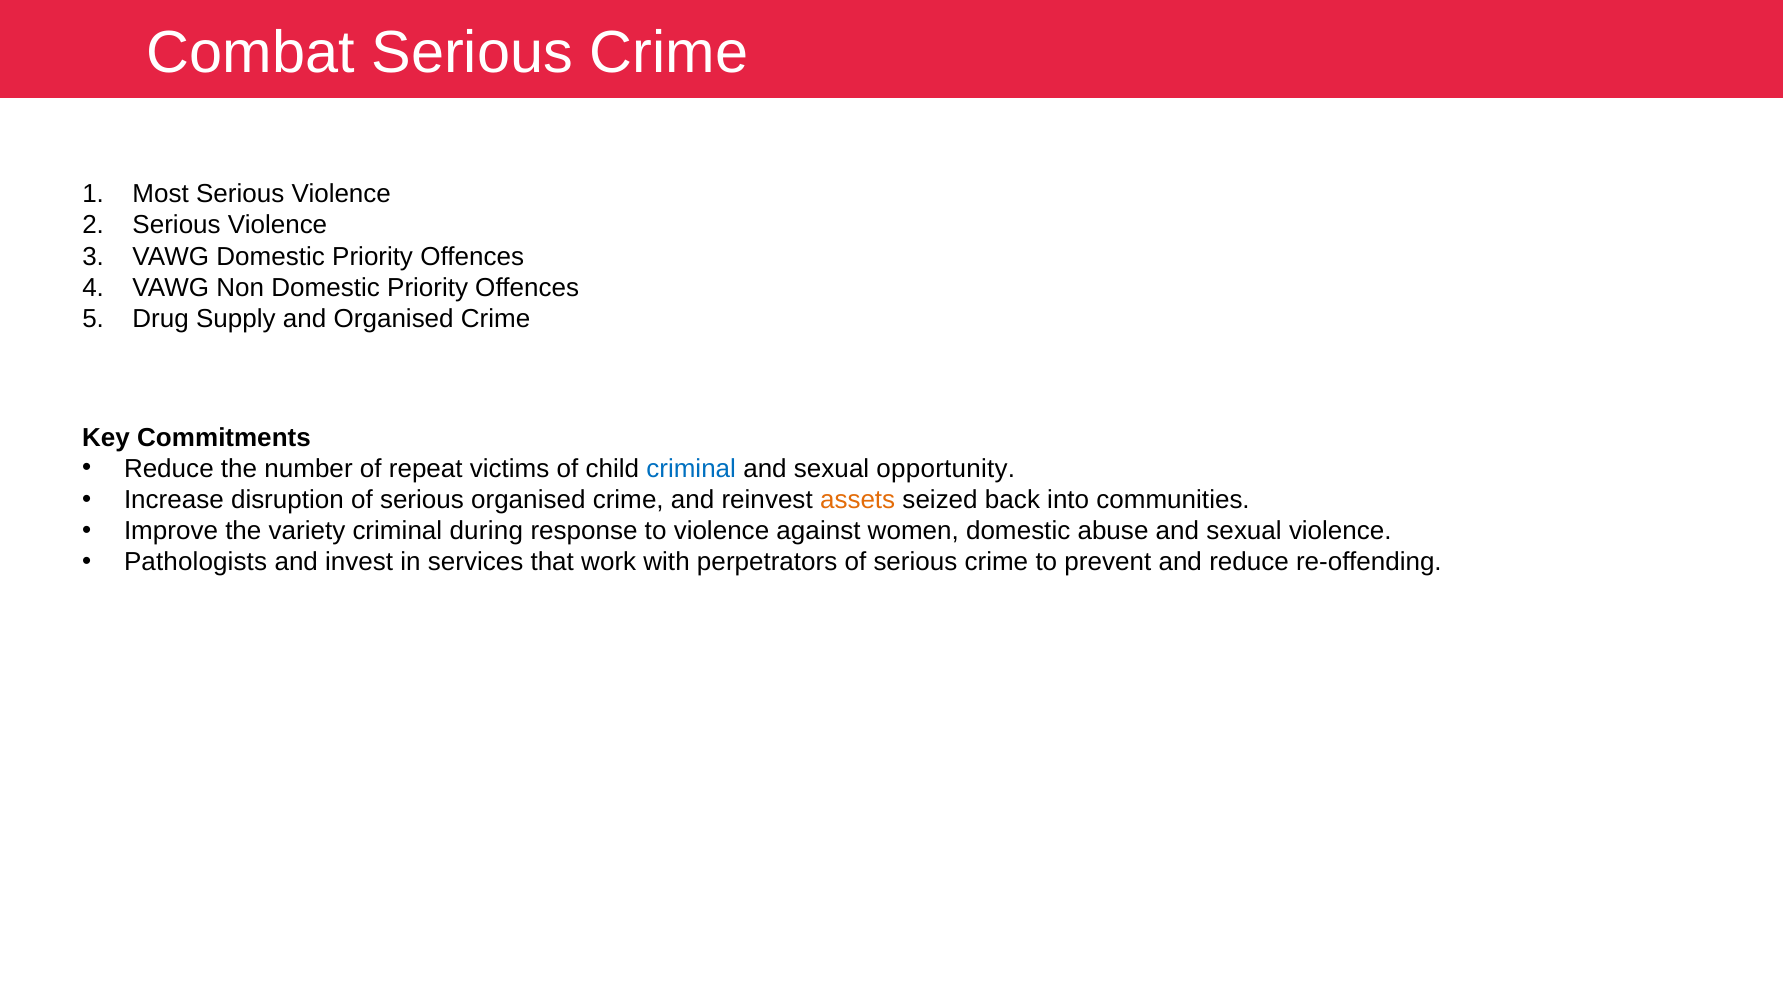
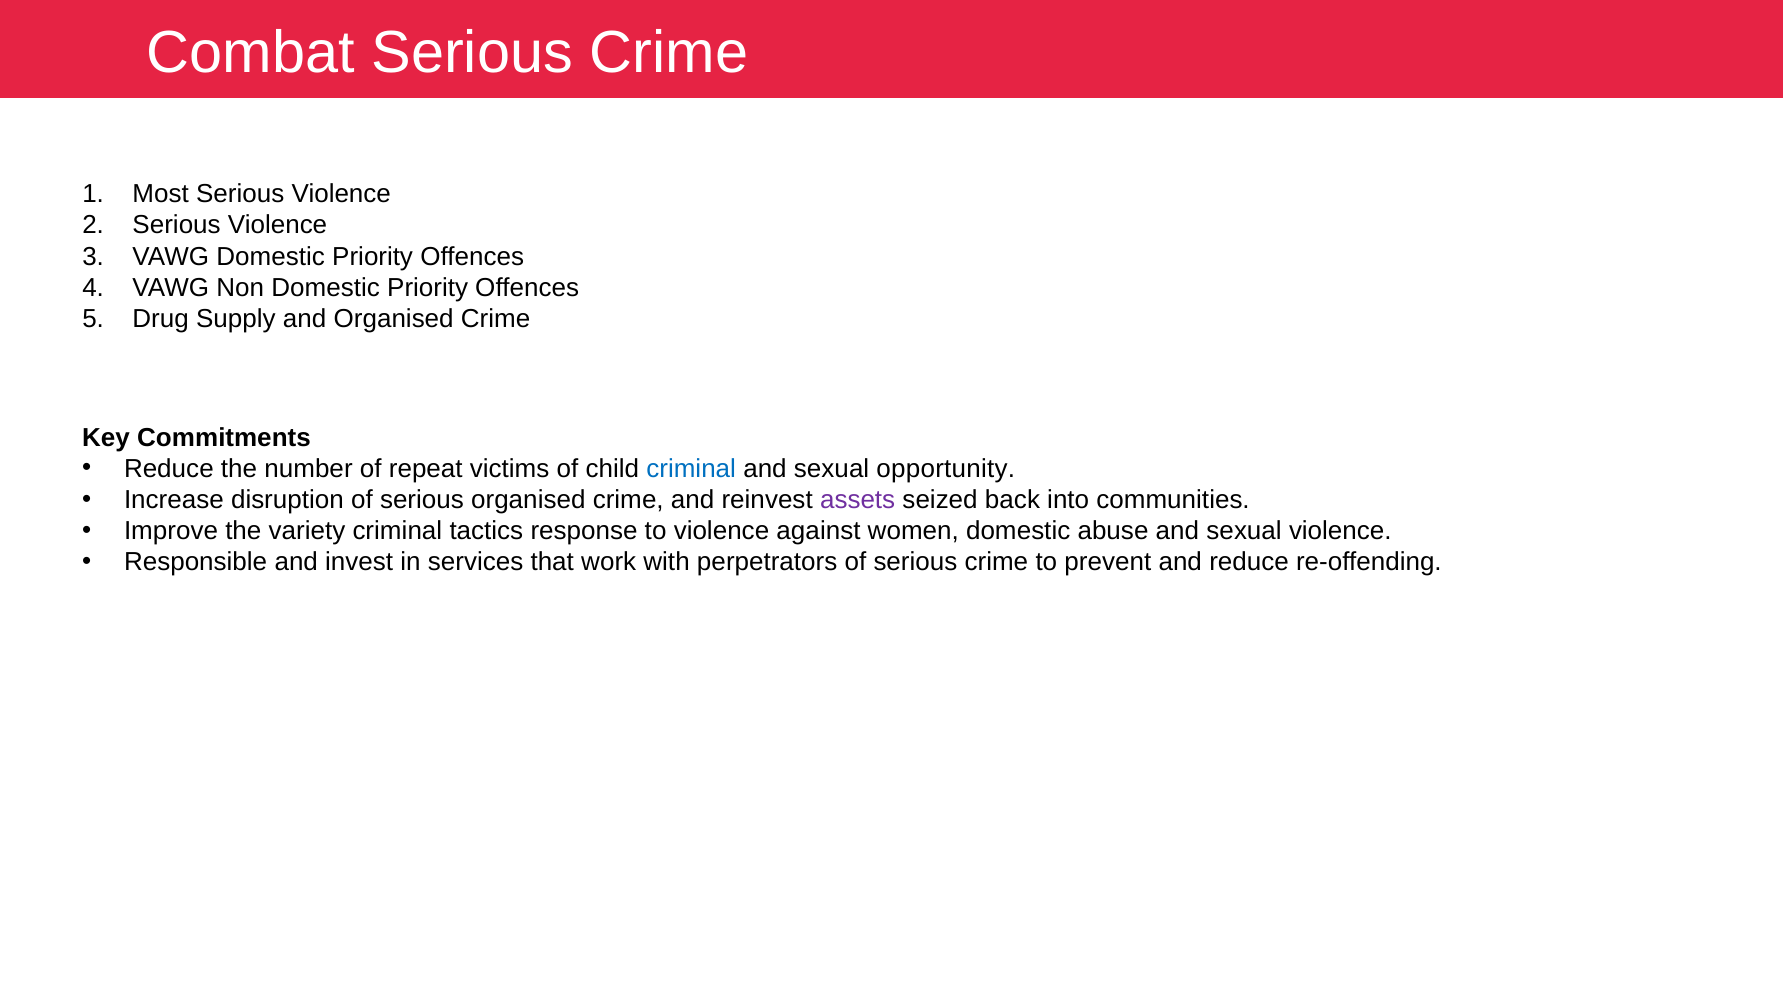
assets colour: orange -> purple
during: during -> tactics
Pathologists: Pathologists -> Responsible
